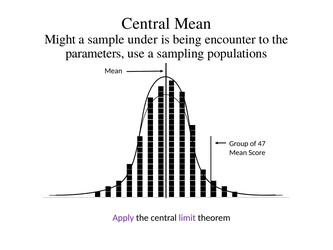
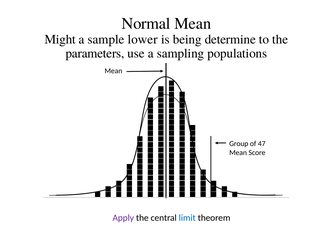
Central at (146, 24): Central -> Normal
under: under -> lower
encounter: encounter -> determine
limit colour: purple -> blue
